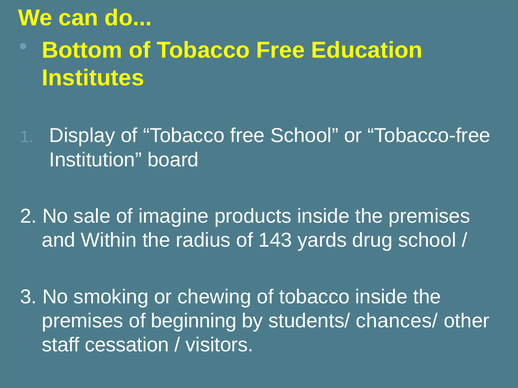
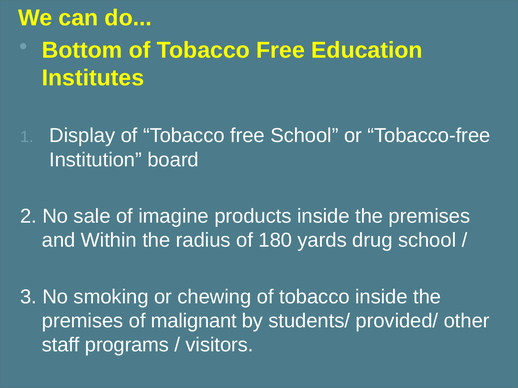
143: 143 -> 180
beginning: beginning -> malignant
chances/: chances/ -> provided/
cessation: cessation -> programs
